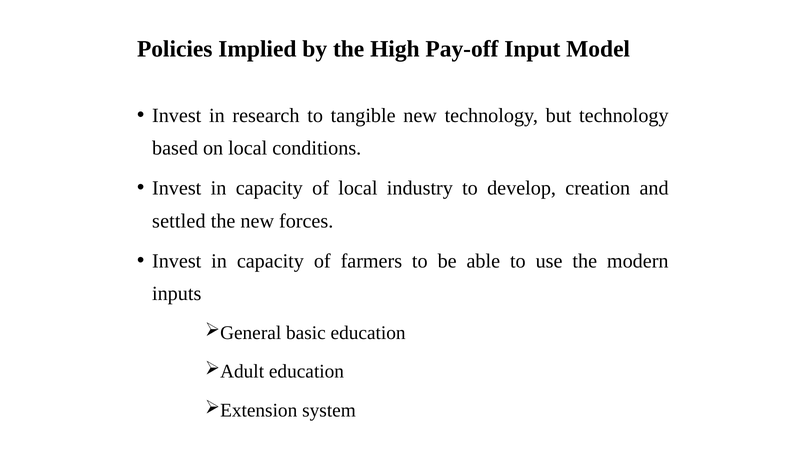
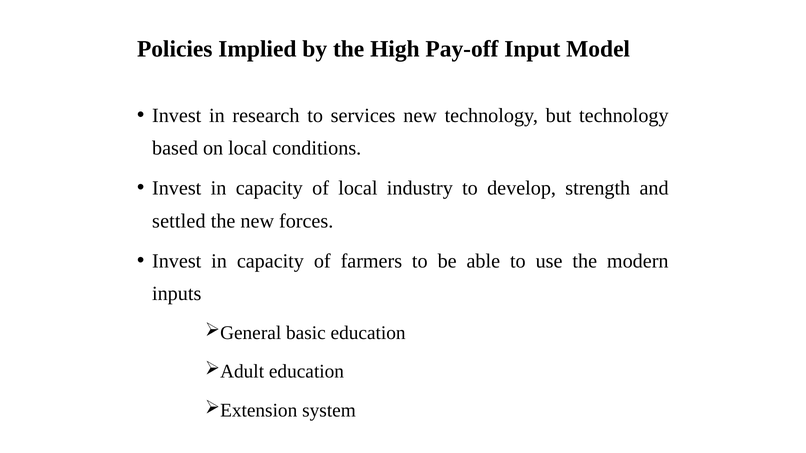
tangible: tangible -> services
creation: creation -> strength
